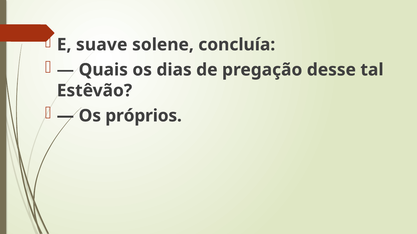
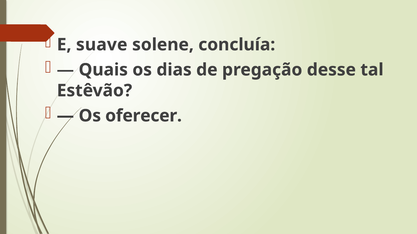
próprios: próprios -> oferecer
